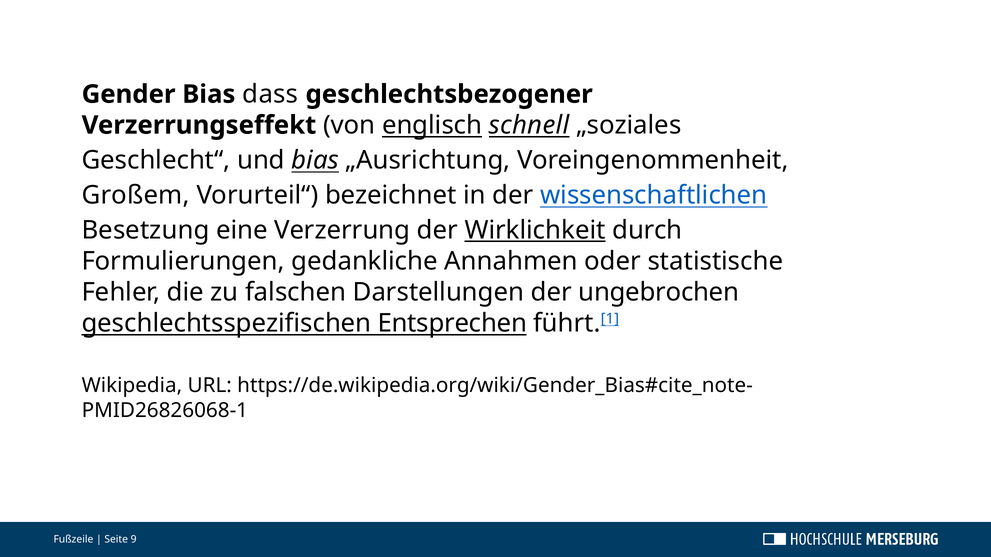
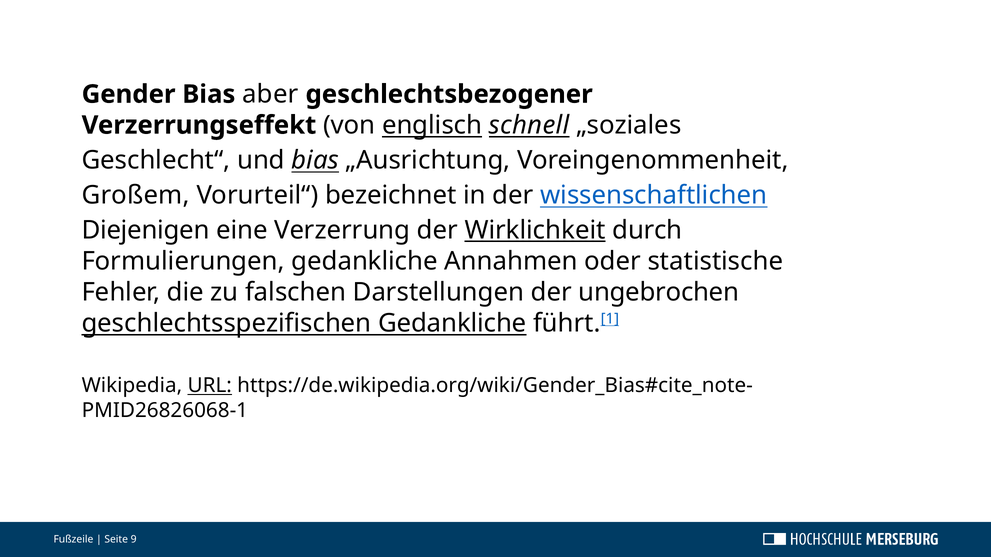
dass: dass -> aber
Besetzung: Besetzung -> Diejenigen
geschlechtsspezifischen Entsprechen: Entsprechen -> Gedankliche
URL underline: none -> present
